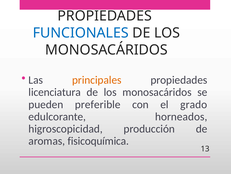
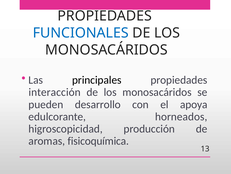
principales colour: orange -> black
licenciatura: licenciatura -> interacción
preferible: preferible -> desarrollo
grado: grado -> apoya
